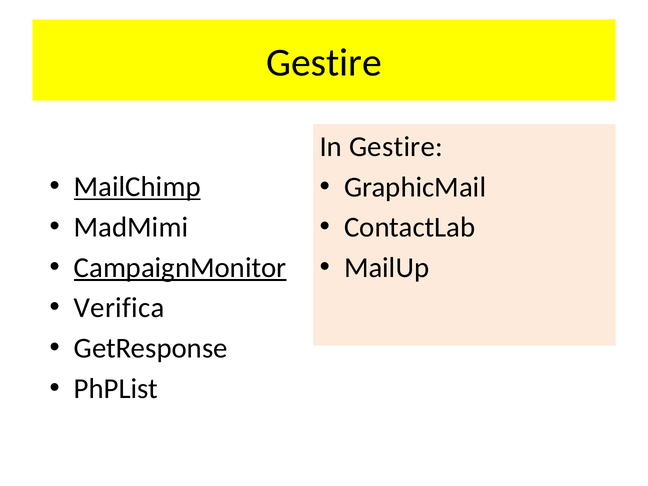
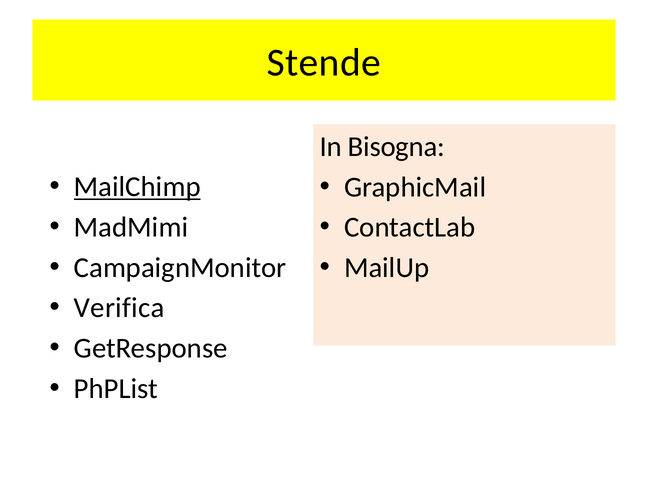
Gestire at (324, 63): Gestire -> Stende
In Gestire: Gestire -> Bisogna
CampaignMonitor underline: present -> none
